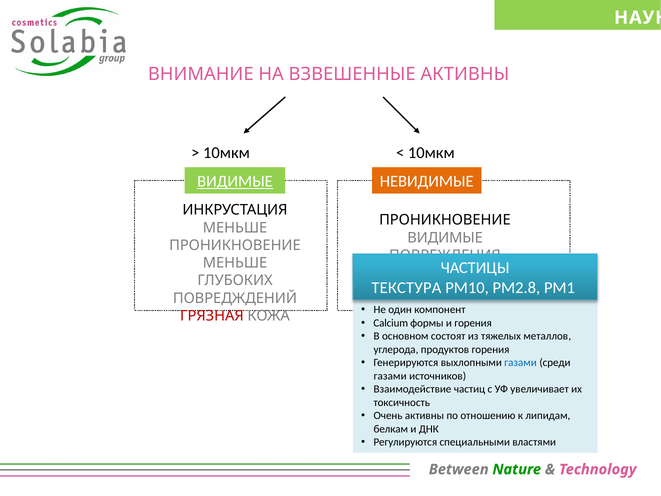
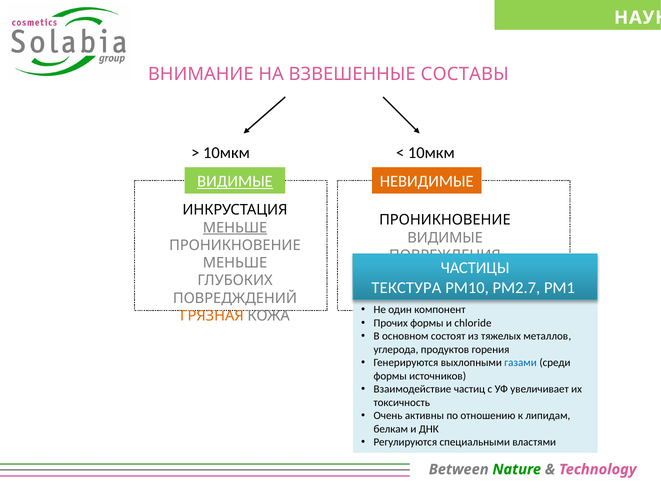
ВЗВЕШЕННЫЕ АКТИВНЫ: АКТИВНЫ -> СОСТАВЫ
МЕНЬШЕ at (235, 228) underline: none -> present
PM2.8: PM2.8 -> PM2.7
ГРЯЗНАЯ colour: red -> orange
Calcium: Calcium -> Прочих
и горения: горения -> chloride
газами at (390, 376): газами -> формы
